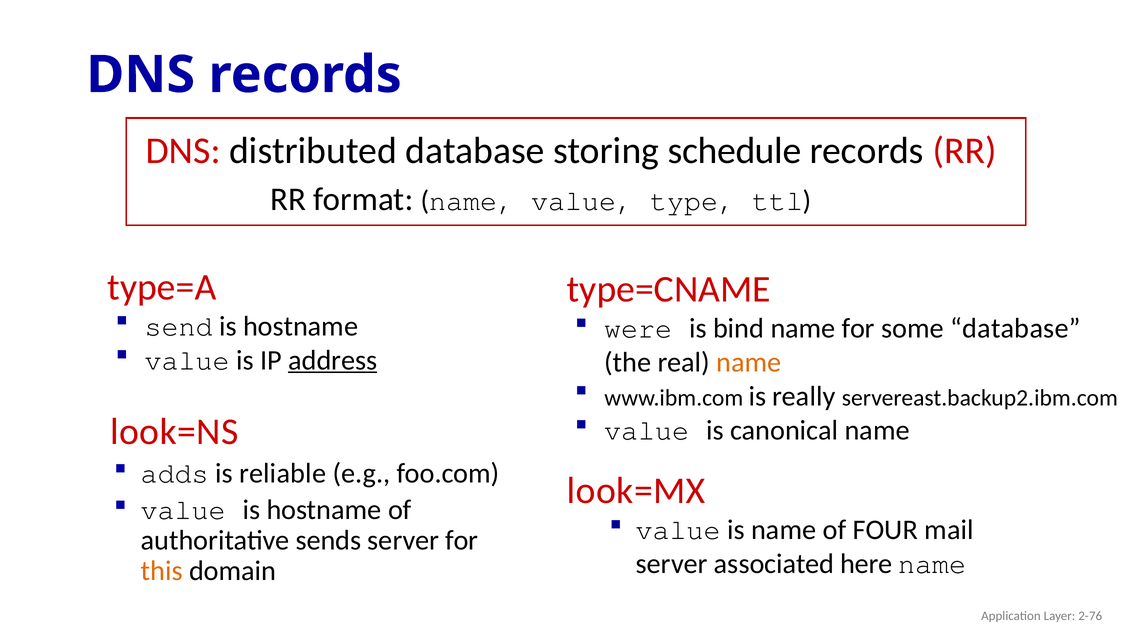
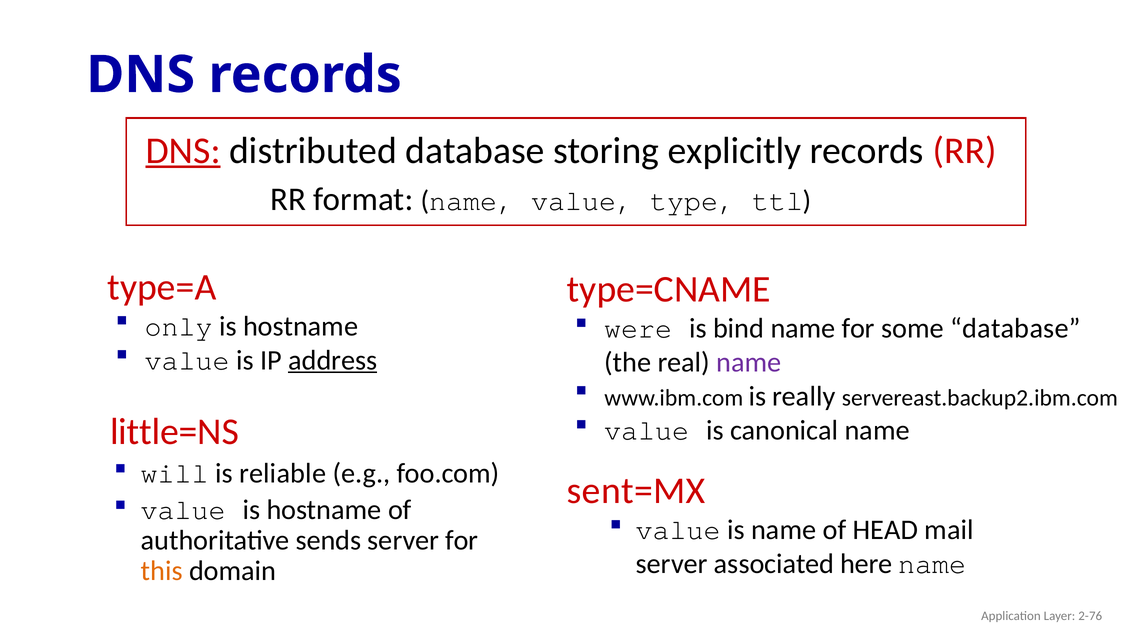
DNS at (183, 151) underline: none -> present
schedule: schedule -> explicitly
send: send -> only
name at (749, 362) colour: orange -> purple
look=NS: look=NS -> little=NS
adds: adds -> will
look=MX: look=MX -> sent=MX
FOUR: FOUR -> HEAD
